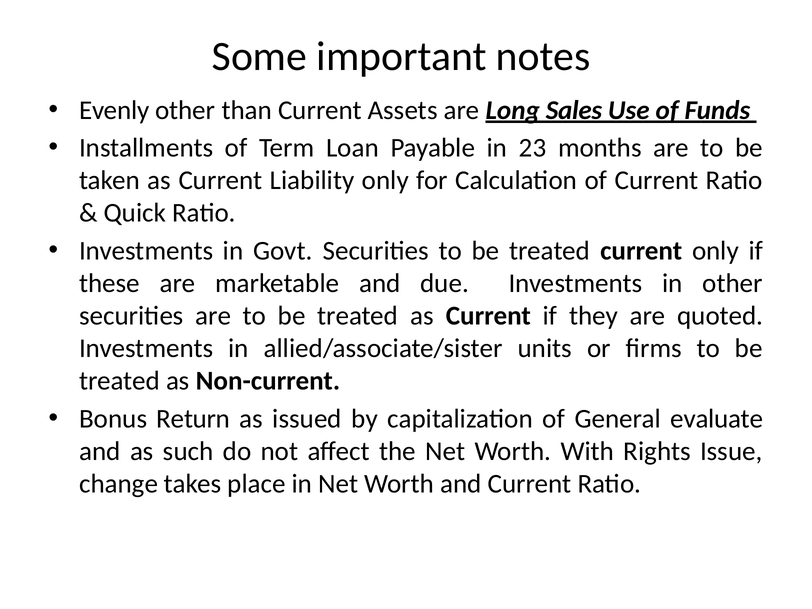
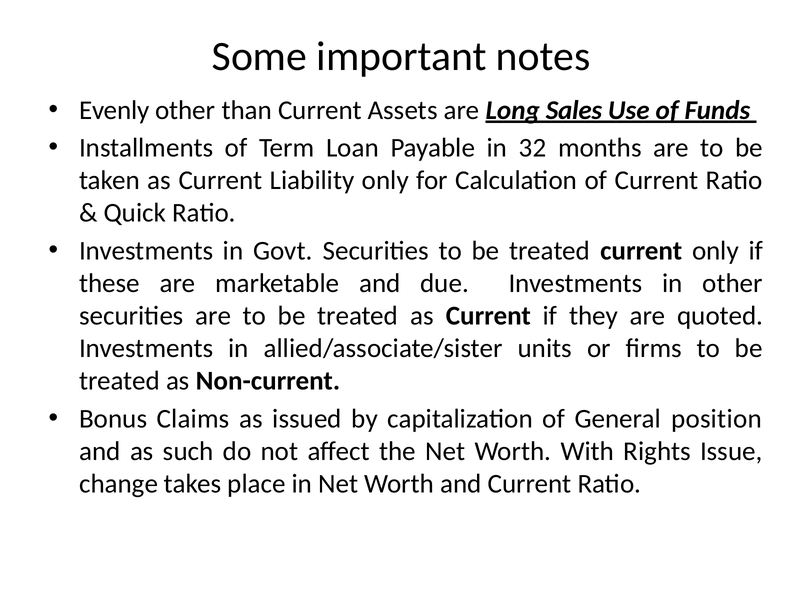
23: 23 -> 32
Return: Return -> Claims
evaluate: evaluate -> position
